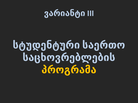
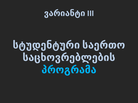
პროგრამა colour: yellow -> light blue
